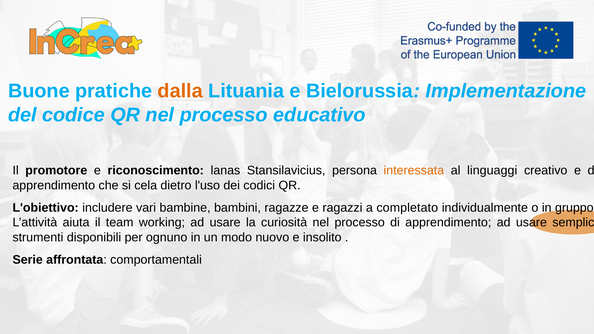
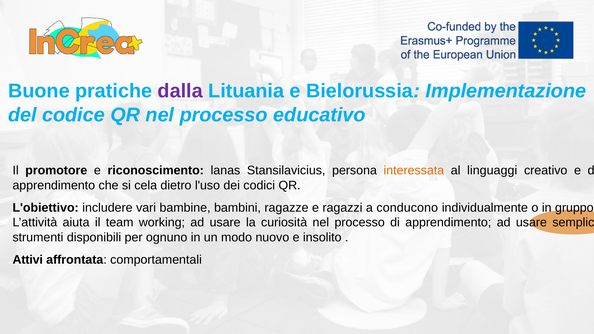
dalla colour: orange -> purple
completato: completato -> conducono
Serie: Serie -> Attivi
